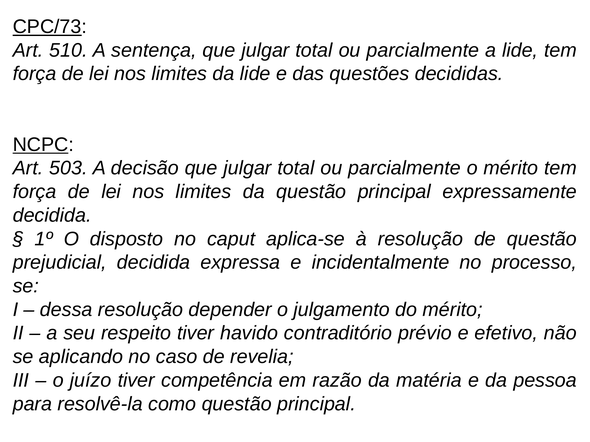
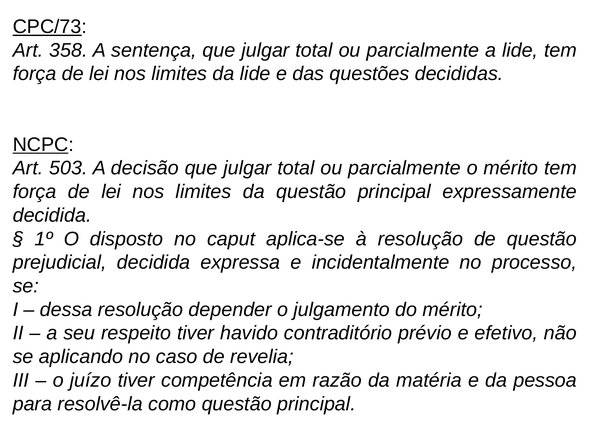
510: 510 -> 358
